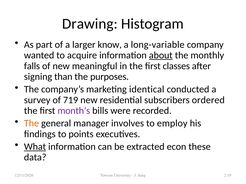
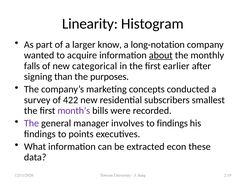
Drawing: Drawing -> Linearity
long-variable: long-variable -> long-notation
meaningful: meaningful -> categorical
classes: classes -> earlier
identical: identical -> concepts
719: 719 -> 422
ordered: ordered -> smallest
The at (31, 124) colour: orange -> purple
to employ: employ -> findings
What underline: present -> none
